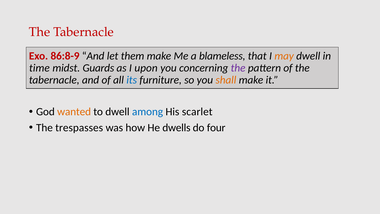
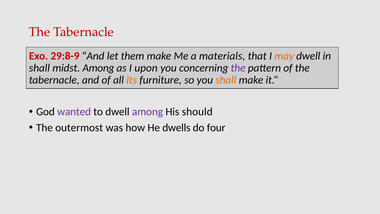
86:8-9: 86:8-9 -> 29:8-9
blameless: blameless -> materials
time at (39, 68): time -> shall
midst Guards: Guards -> Among
its colour: blue -> orange
wanted colour: orange -> purple
among at (148, 112) colour: blue -> purple
scarlet: scarlet -> should
trespasses: trespasses -> outermost
